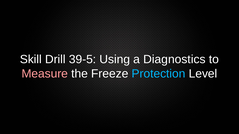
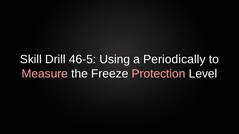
39-5: 39-5 -> 46-5
Diagnostics: Diagnostics -> Periodically
Protection colour: light blue -> pink
